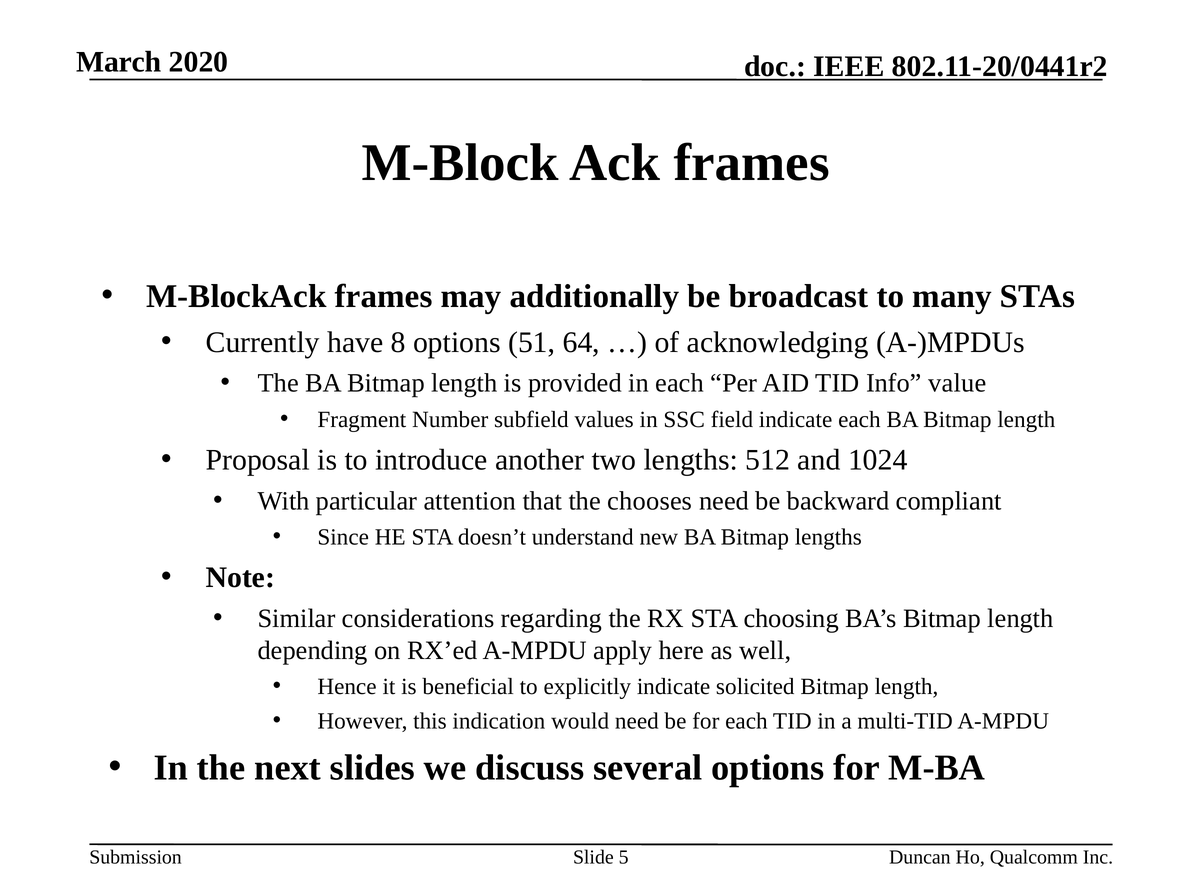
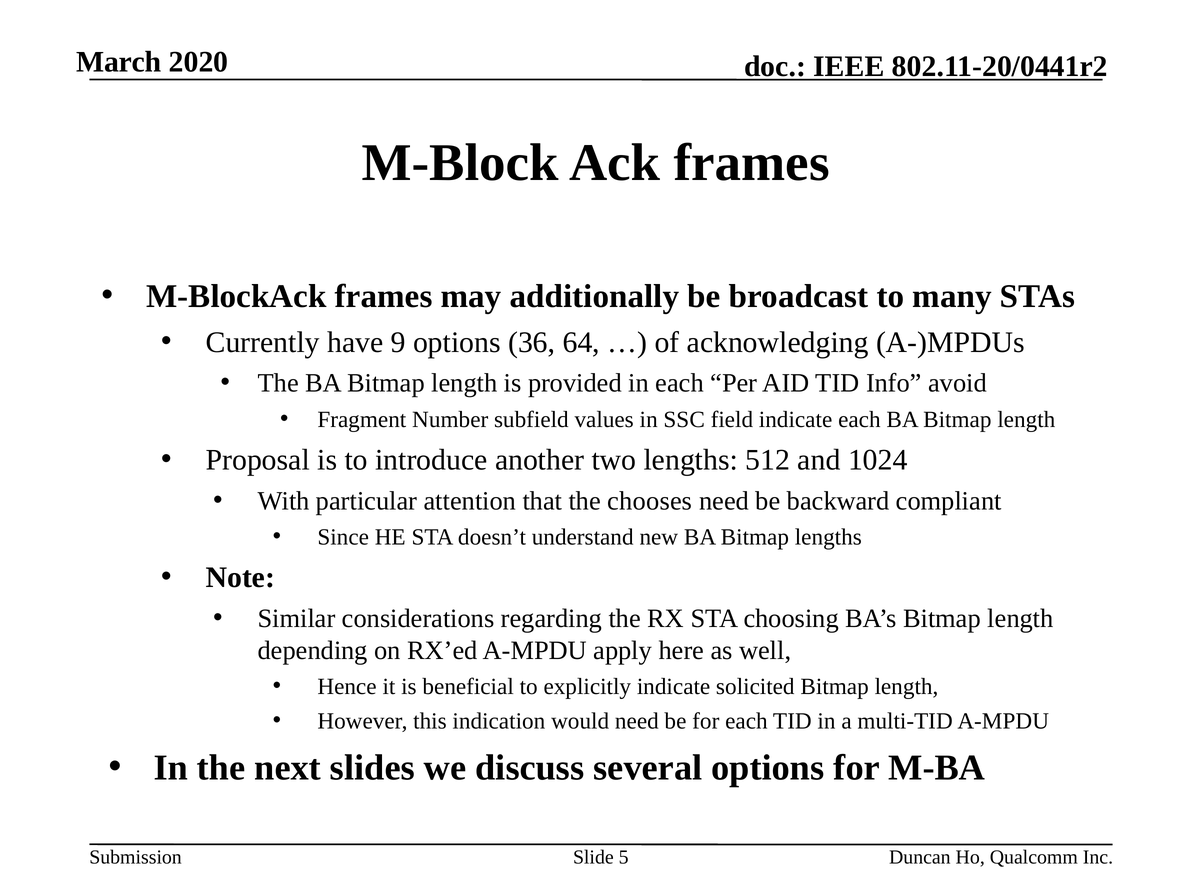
8: 8 -> 9
51: 51 -> 36
value: value -> avoid
